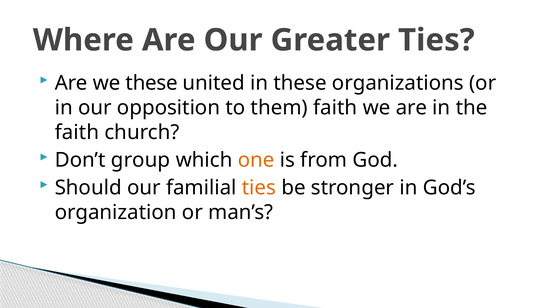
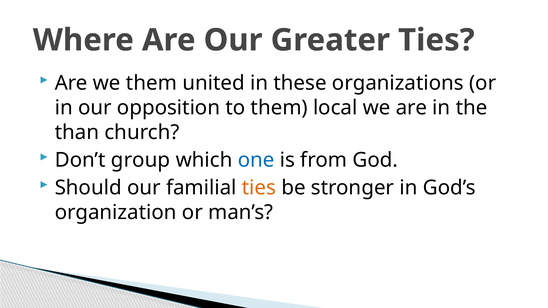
we these: these -> them
them faith: faith -> local
faith at (77, 132): faith -> than
one colour: orange -> blue
